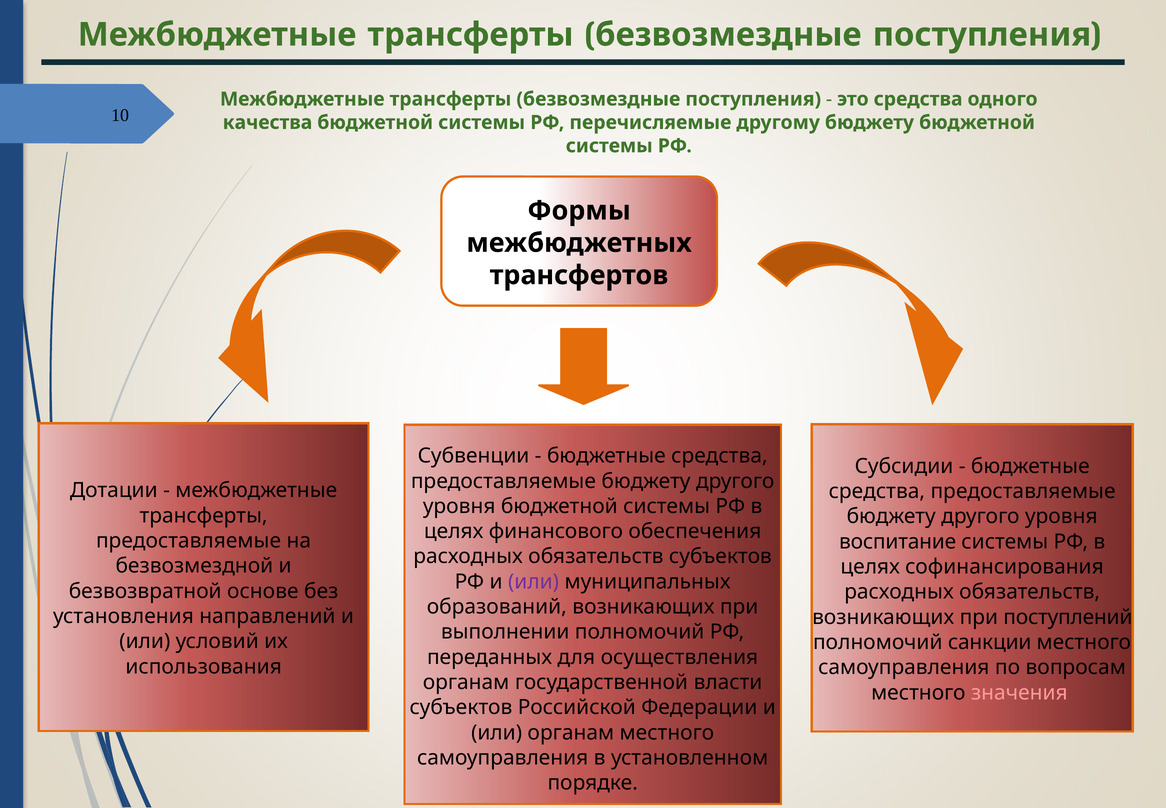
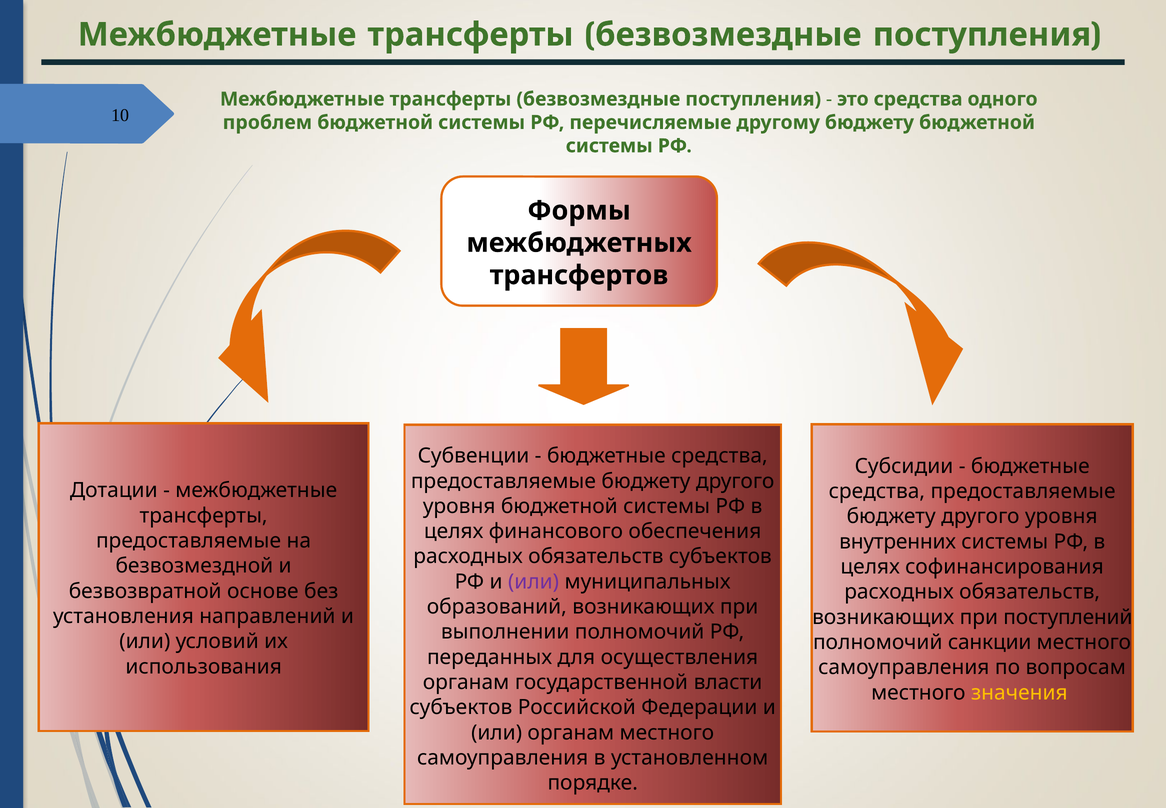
качества: качества -> проблем
воспитание: воспитание -> внутренних
значения colour: pink -> yellow
